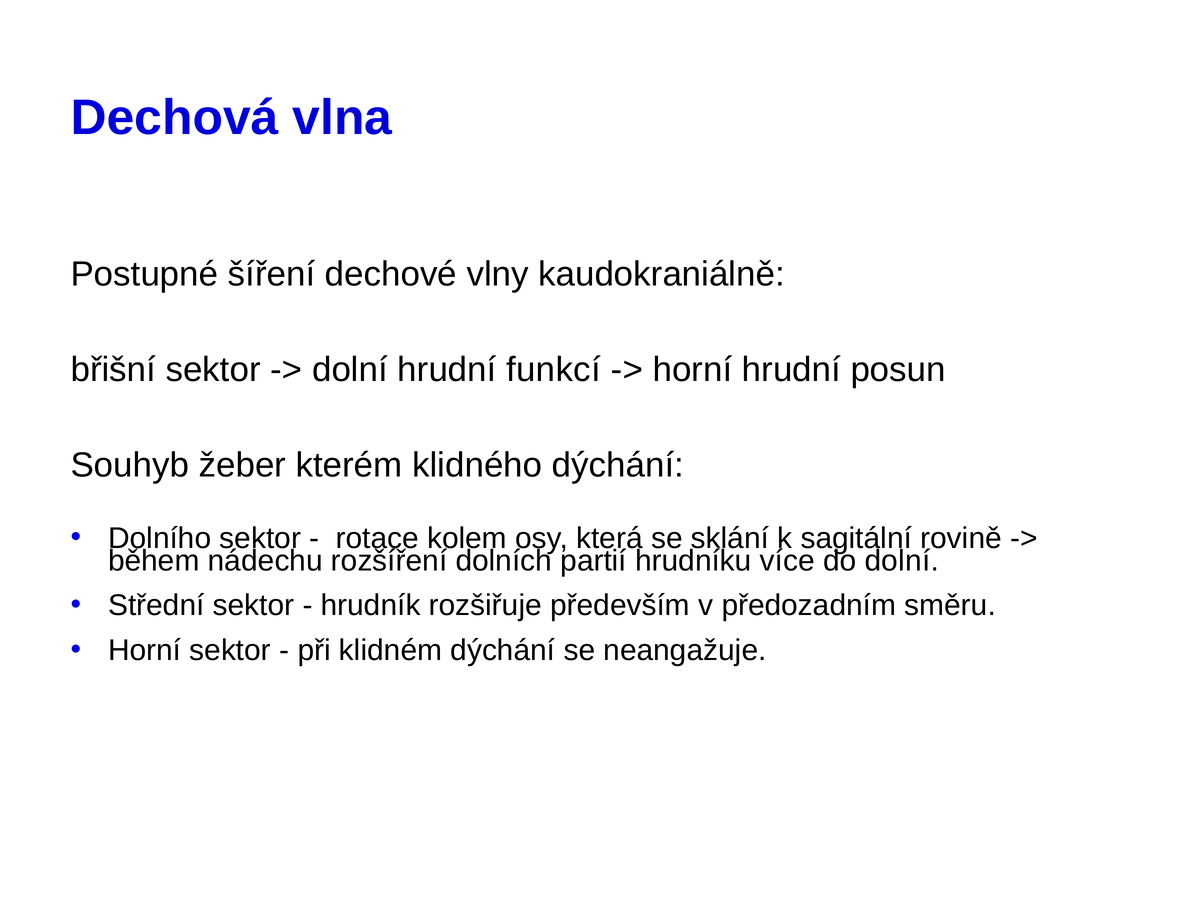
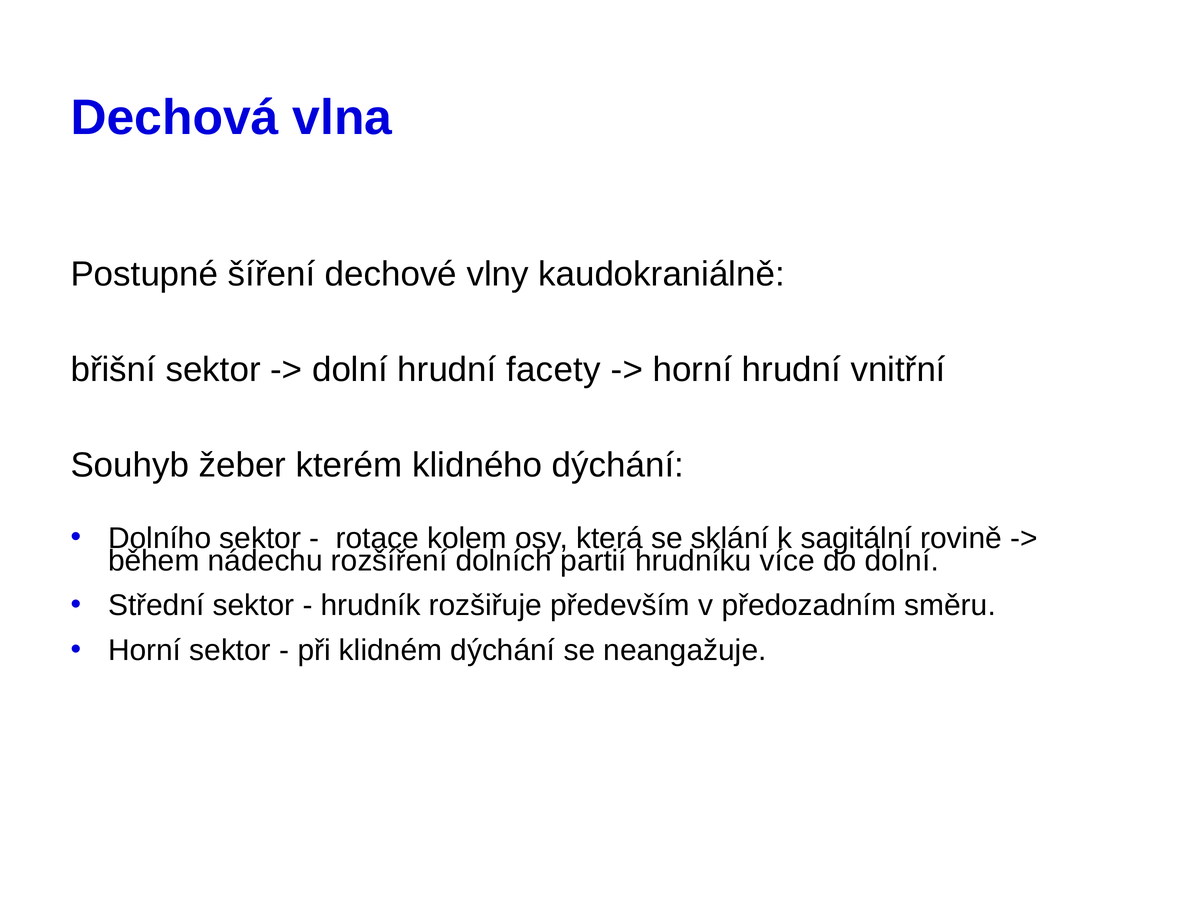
funkcí: funkcí -> facety
posun: posun -> vnitřní
